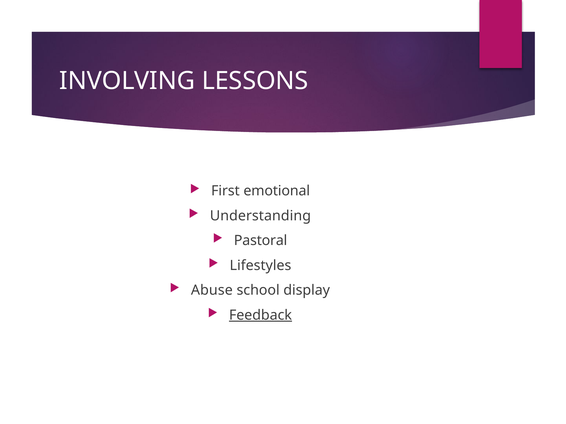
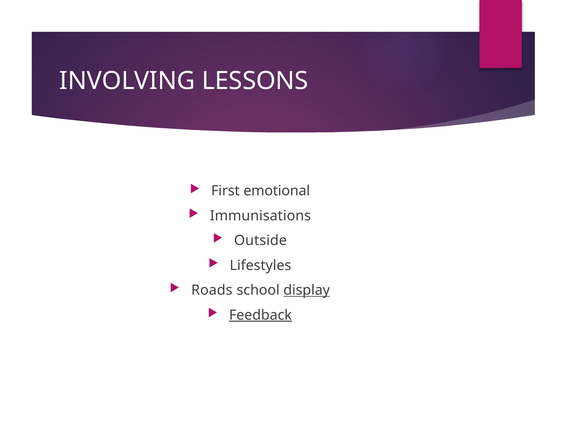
Understanding: Understanding -> Immunisations
Pastoral: Pastoral -> Outside
Abuse: Abuse -> Roads
display underline: none -> present
